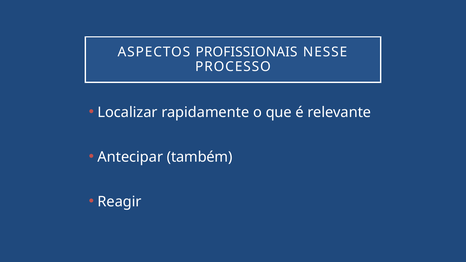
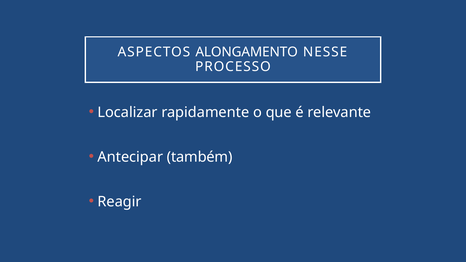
PROFISSIONAIS: PROFISSIONAIS -> ALONGAMENTO
